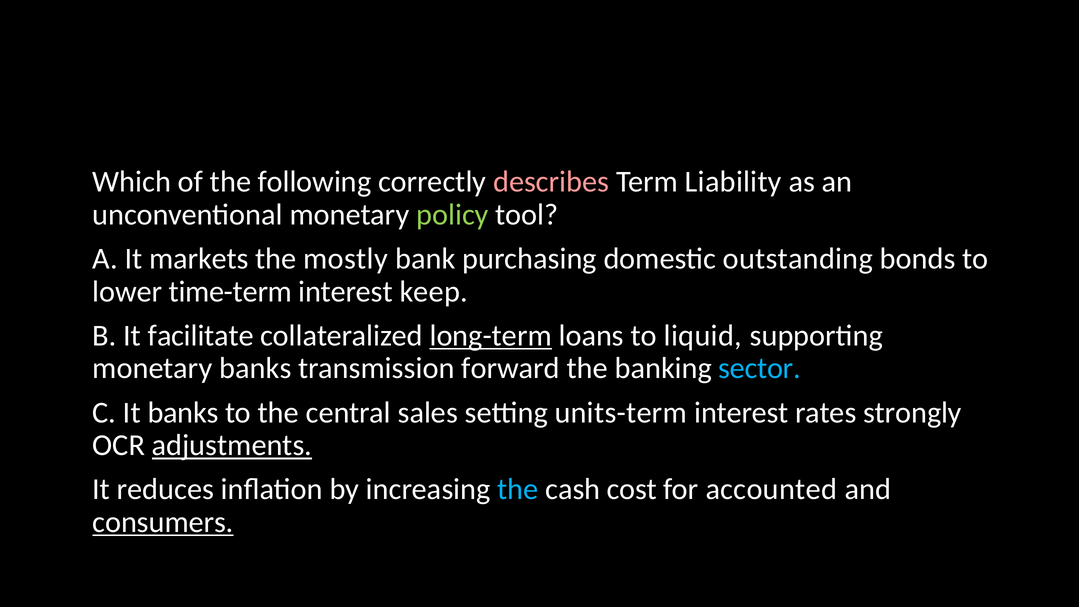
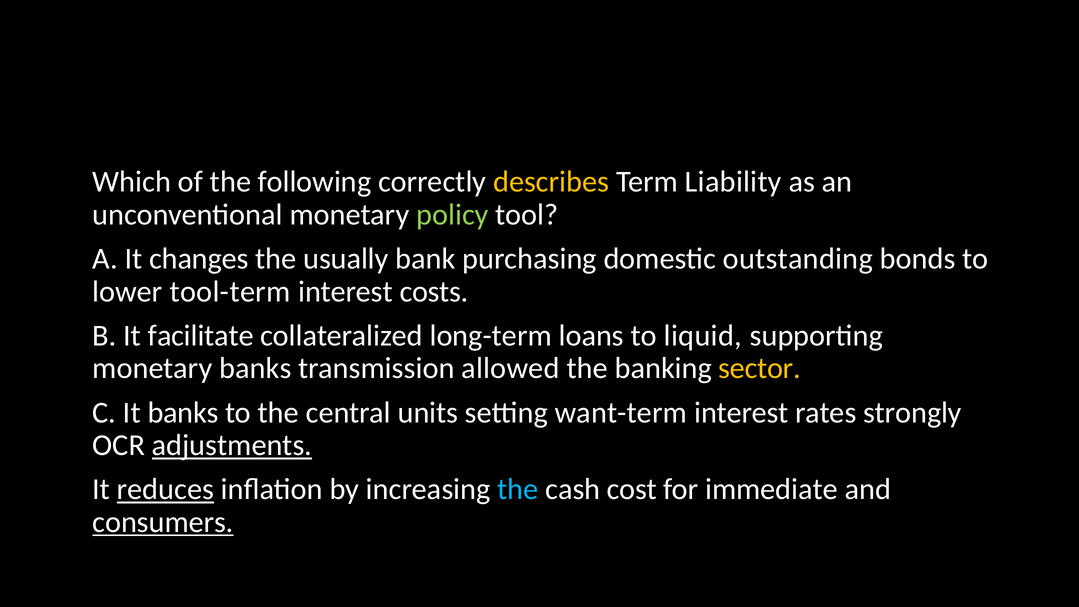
describes colour: pink -> yellow
markets: markets -> changes
mostly: mostly -> usually
time-term: time-term -> tool-term
keep: keep -> costs
long-term underline: present -> none
forward: forward -> allowed
sector colour: light blue -> yellow
sales: sales -> units
units-term: units-term -> want-term
reduces underline: none -> present
accounted: accounted -> immediate
